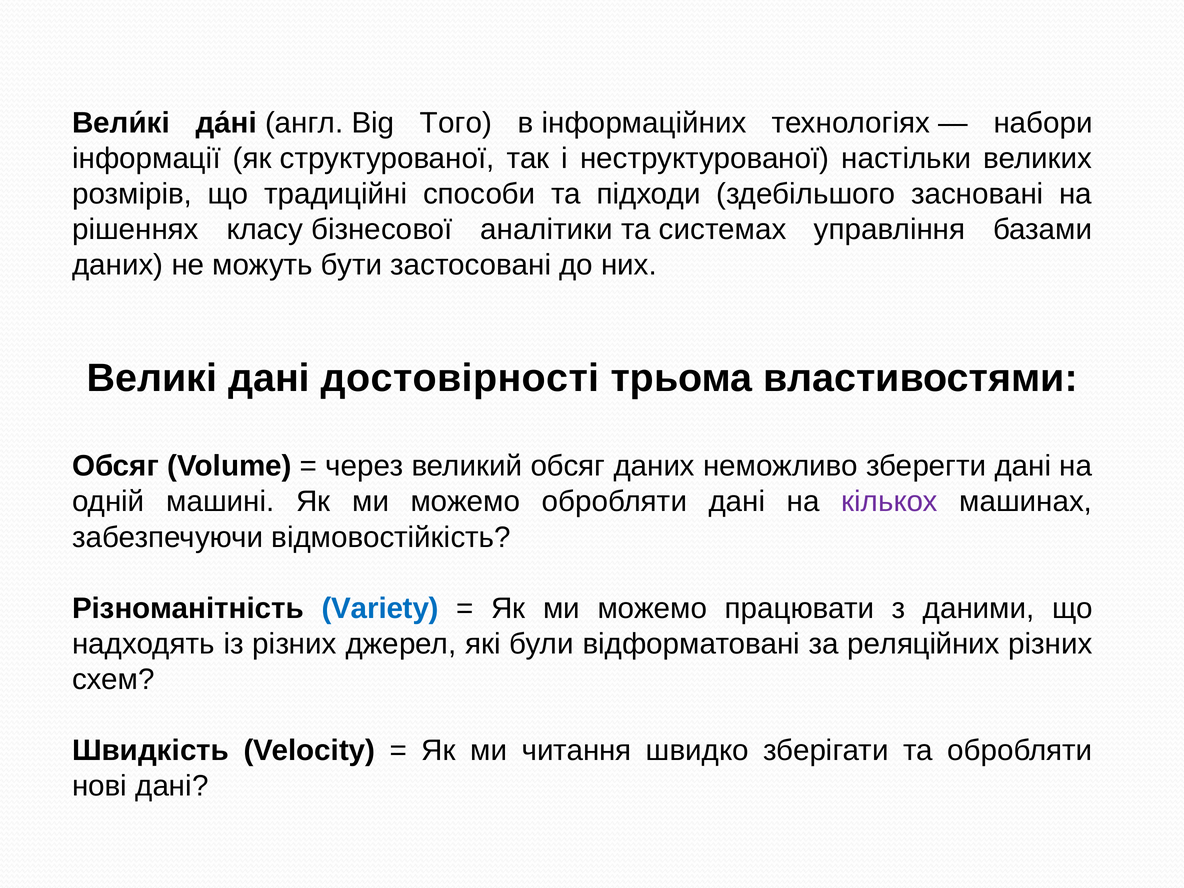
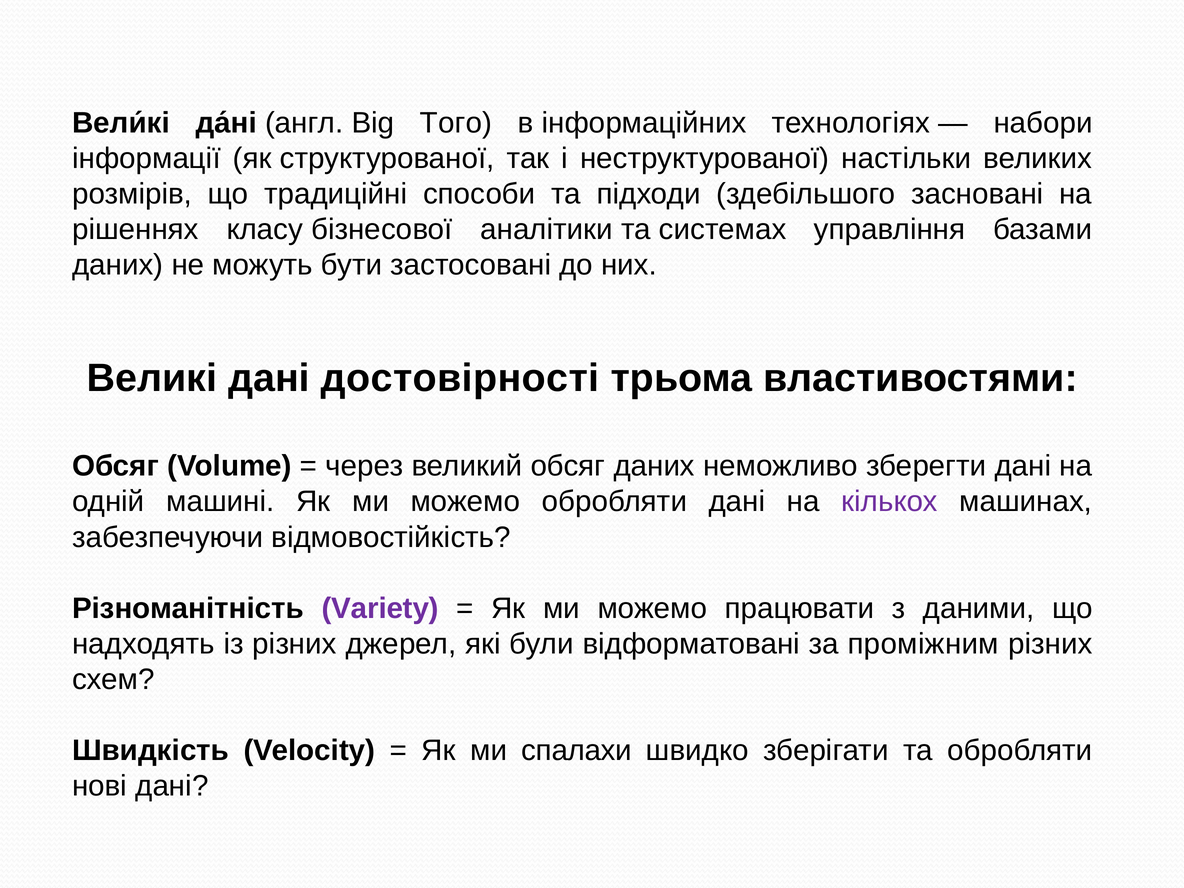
Variety colour: blue -> purple
реляційних: реляційних -> проміжним
читання: читання -> спалахи
